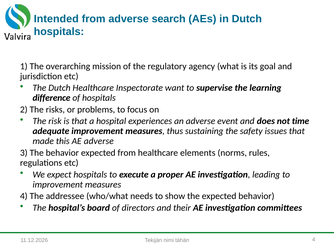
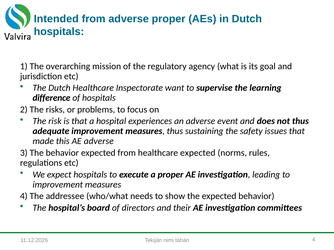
adverse search: search -> proper
not time: time -> thus
healthcare elements: elements -> expected
